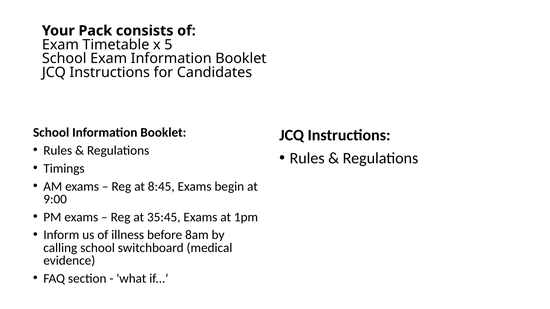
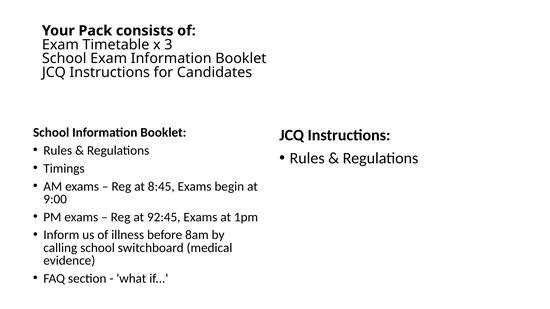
5: 5 -> 3
35:45: 35:45 -> 92:45
